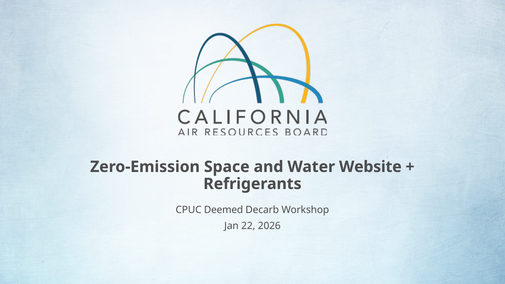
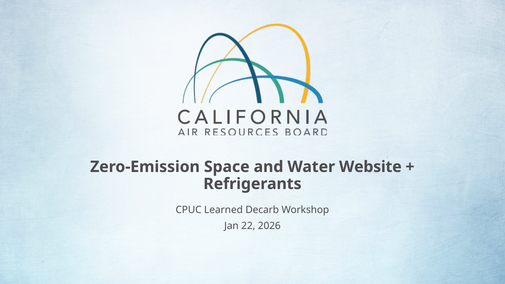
Deemed: Deemed -> Learned
